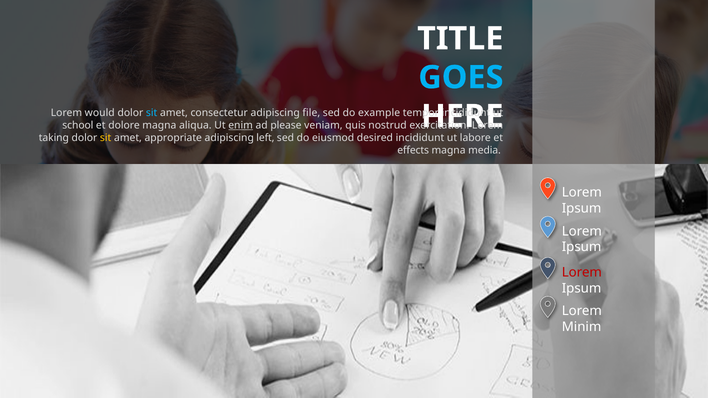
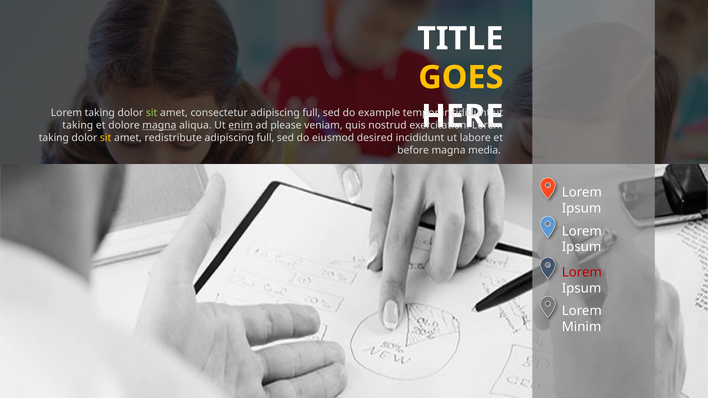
GOES colour: light blue -> yellow
would at (100, 113): would -> taking
sit at (152, 113) colour: light blue -> light green
consectetur adipiscing file: file -> full
school at (78, 125): school -> taking
magna at (159, 125) underline: none -> present
appropriate: appropriate -> redistribute
left at (265, 138): left -> full
effects: effects -> before
